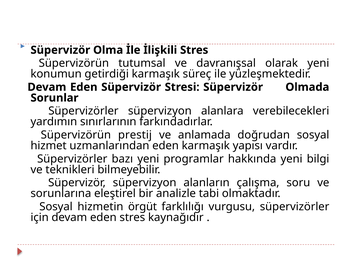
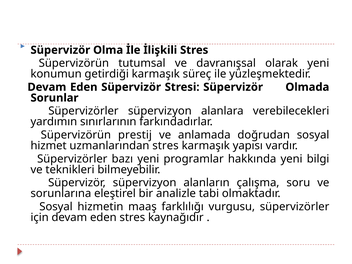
uzmanlarından eden: eden -> stres
örgüt: örgüt -> maaş
